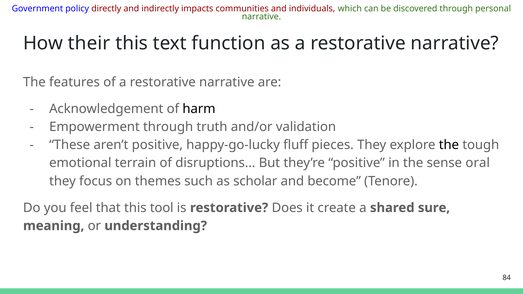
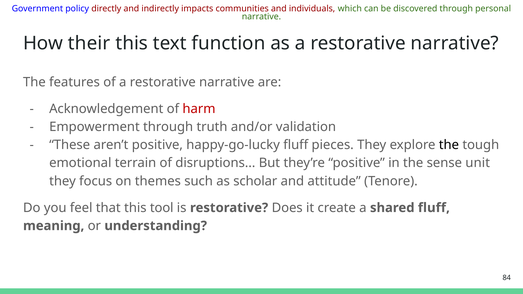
harm colour: black -> red
oral: oral -> unit
become: become -> attitude
shared sure: sure -> fluff
